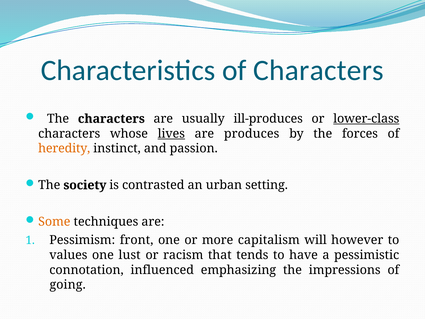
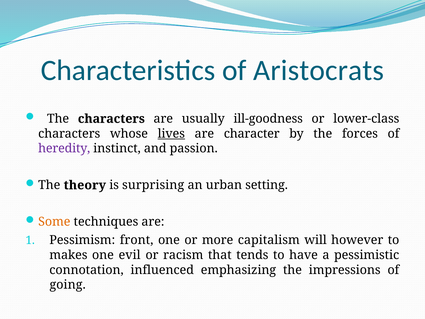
of Characters: Characters -> Aristocrats
ill-produces: ill-produces -> ill-goodness
lower-class underline: present -> none
produces: produces -> character
heredity colour: orange -> purple
society: society -> theory
contrasted: contrasted -> surprising
values: values -> makes
lust: lust -> evil
